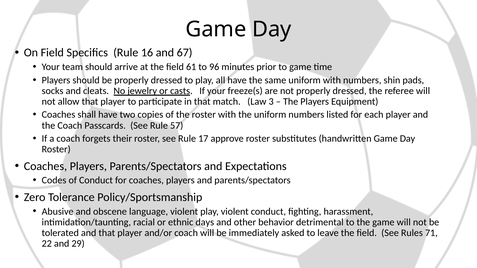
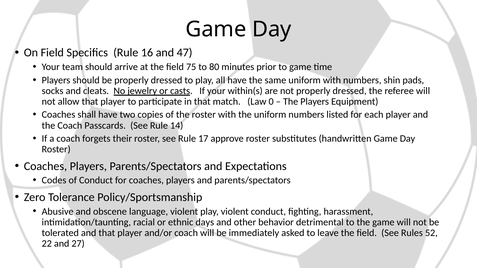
67: 67 -> 47
61: 61 -> 75
96: 96 -> 80
freeze(s: freeze(s -> within(s
3: 3 -> 0
57: 57 -> 14
71: 71 -> 52
29: 29 -> 27
